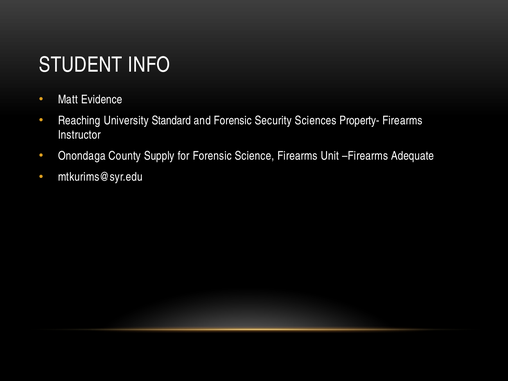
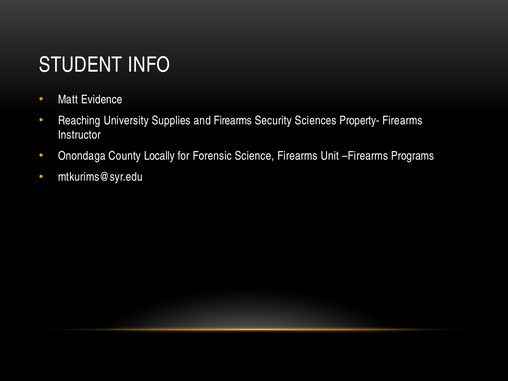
Standard: Standard -> Supplies
and Forensic: Forensic -> Firearms
Supply: Supply -> Locally
Adequate: Adequate -> Programs
